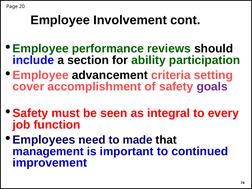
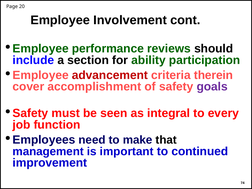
advancement colour: black -> red
setting: setting -> therein
made: made -> make
